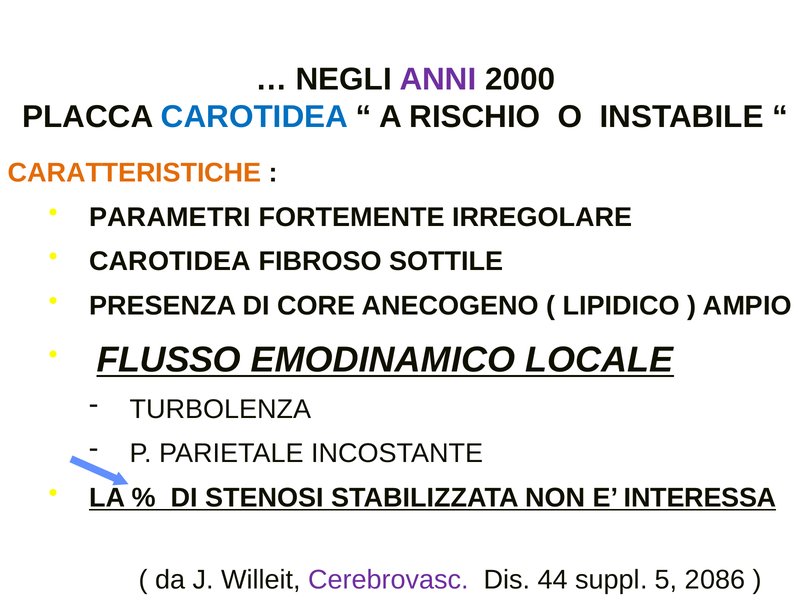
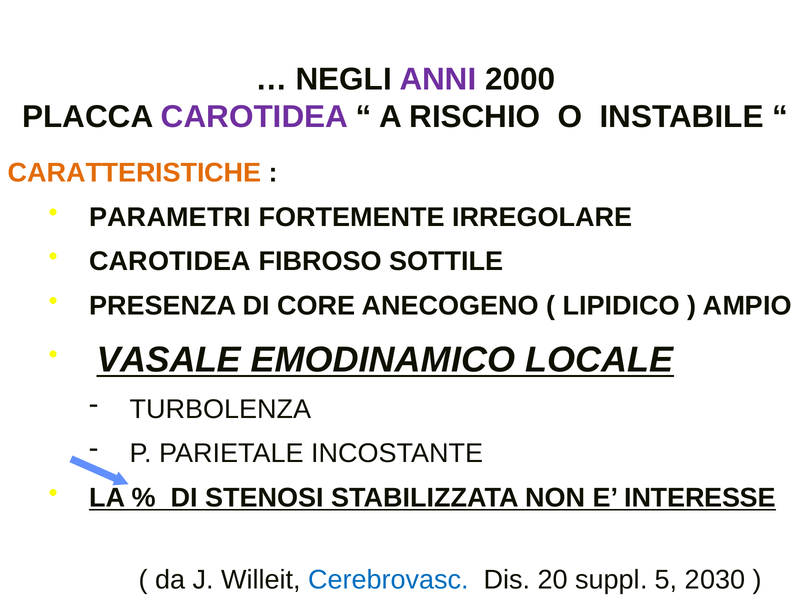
CAROTIDEA at (255, 117) colour: blue -> purple
FLUSSO: FLUSSO -> VASALE
INTERESSA: INTERESSA -> INTERESSE
Cerebrovasc colour: purple -> blue
44: 44 -> 20
2086: 2086 -> 2030
